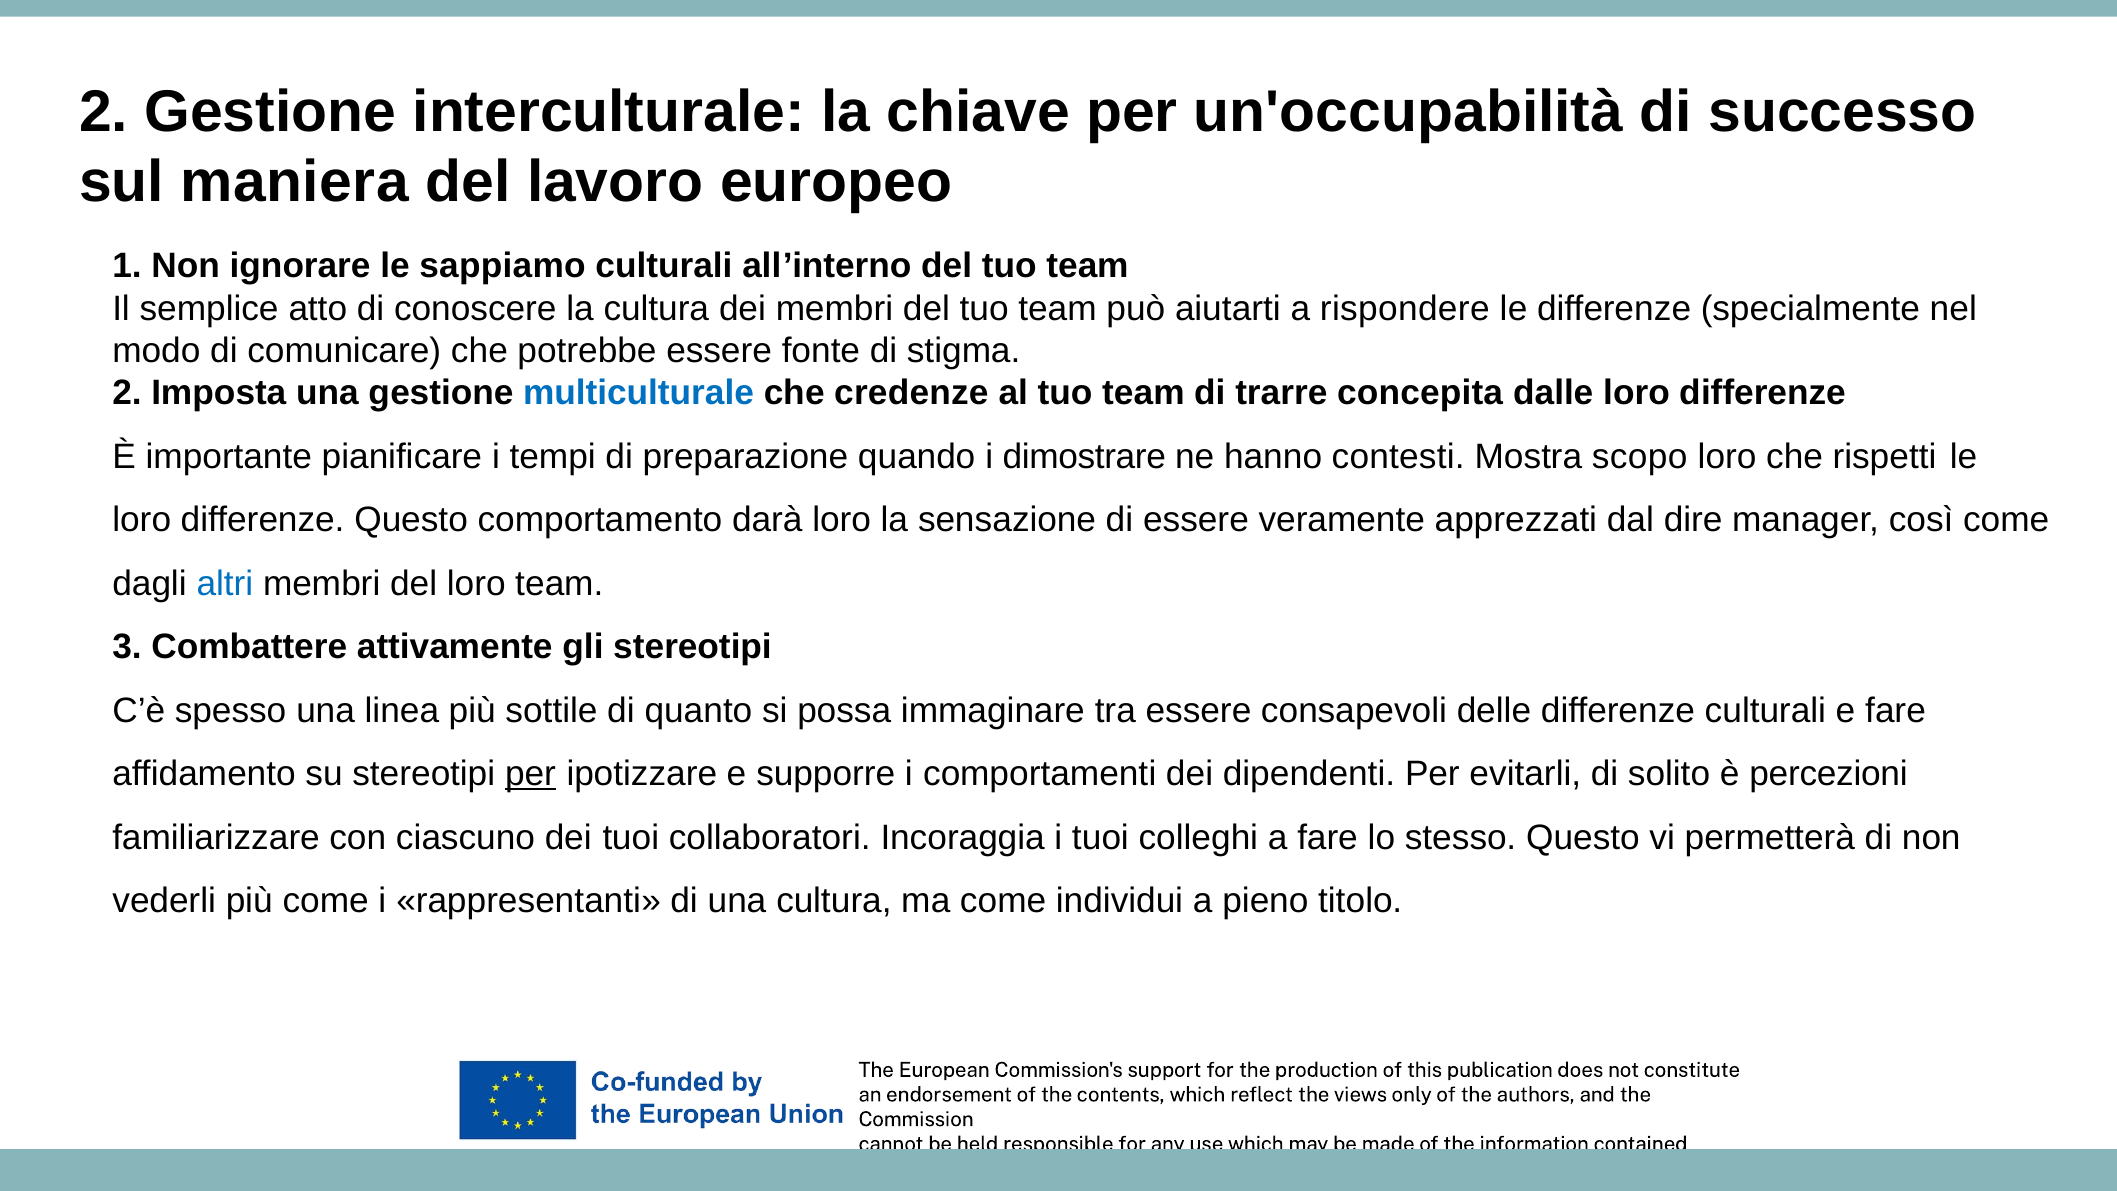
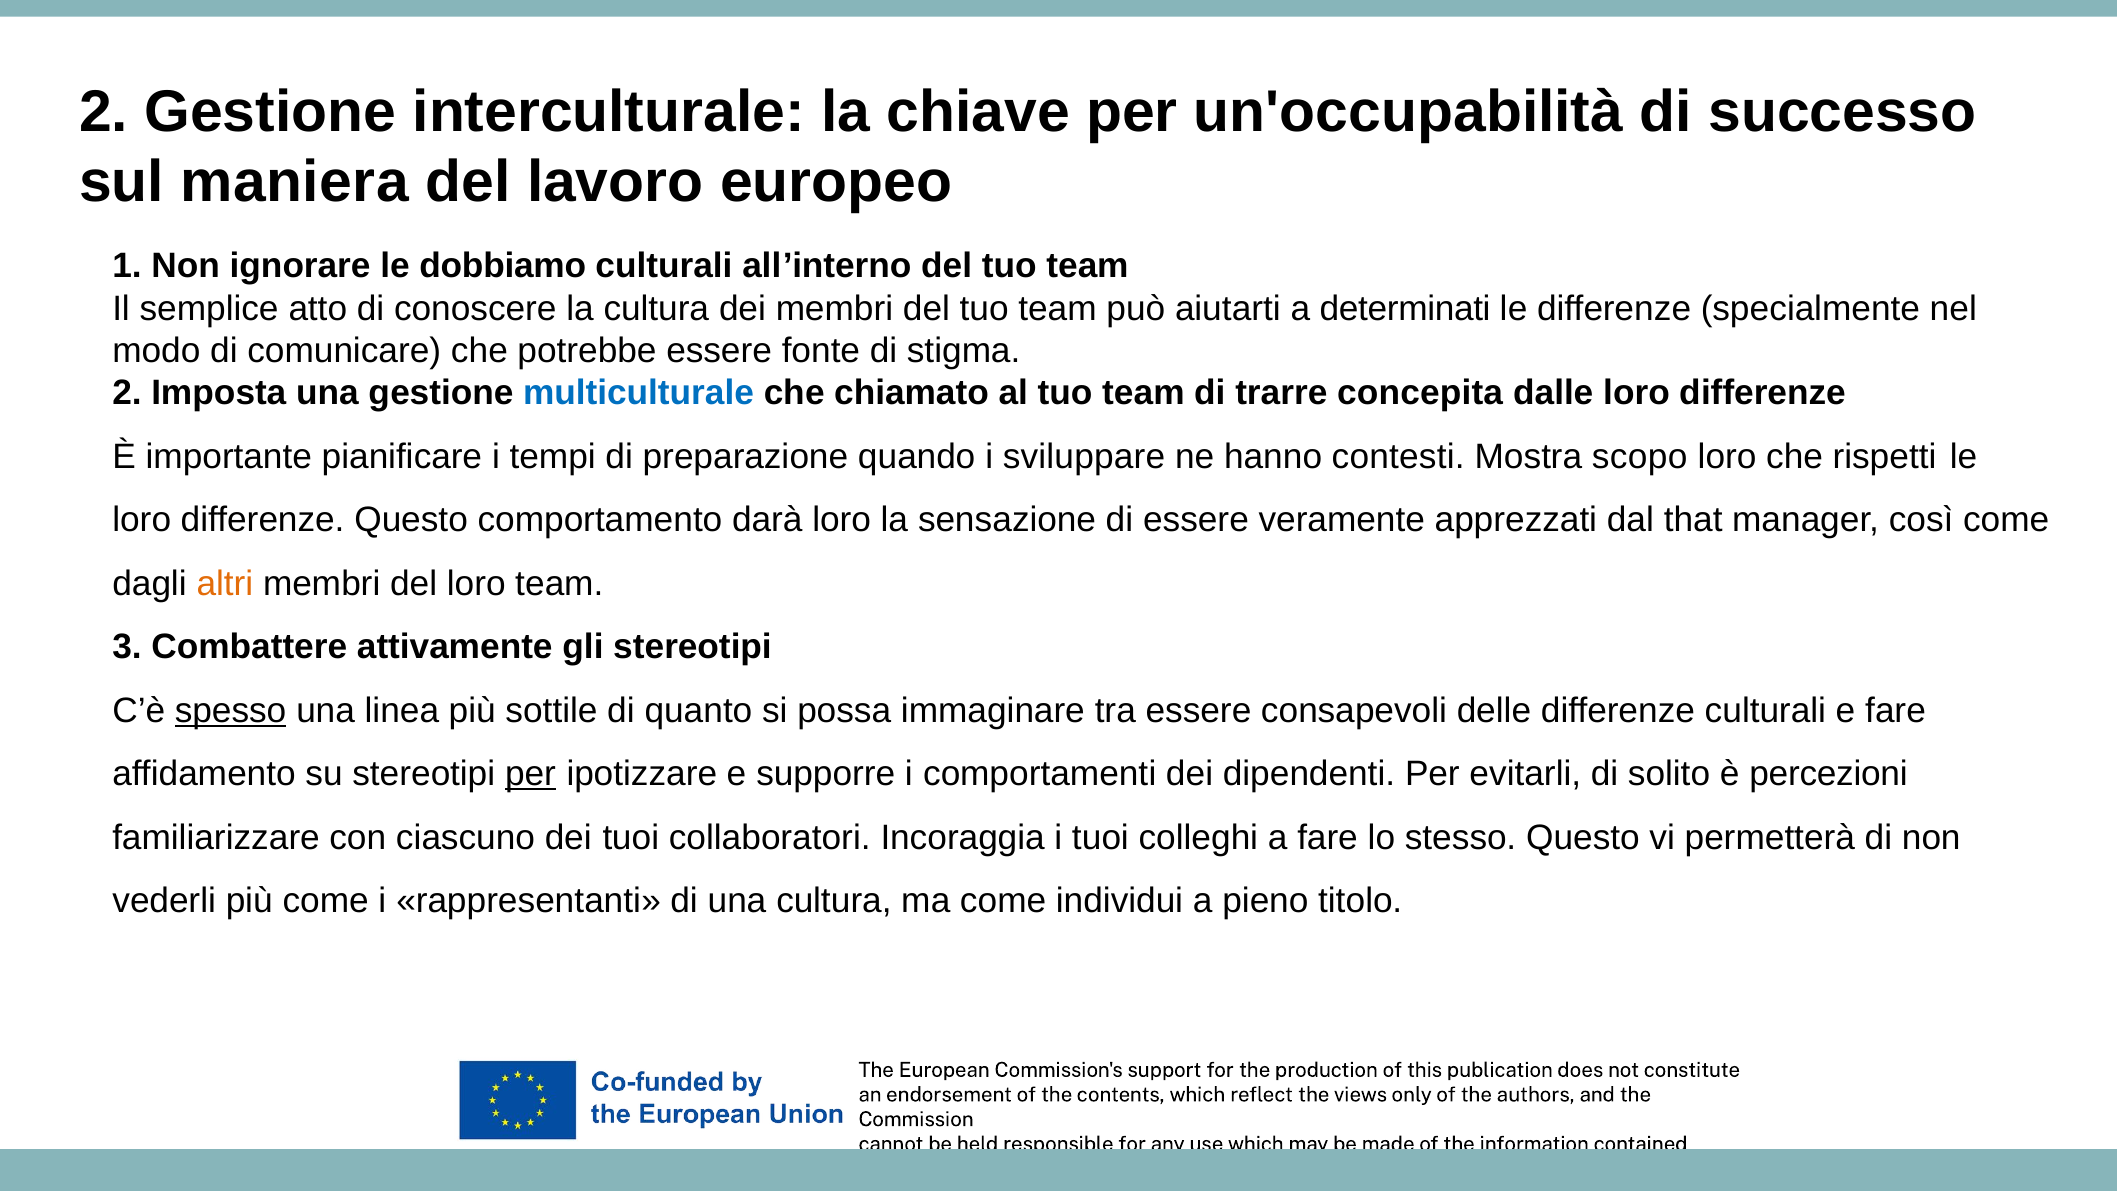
sappiamo: sappiamo -> dobbiamo
rispondere: rispondere -> determinati
credenze: credenze -> chiamato
dimostrare: dimostrare -> sviluppare
dire: dire -> that
altri colour: blue -> orange
spesso underline: none -> present
